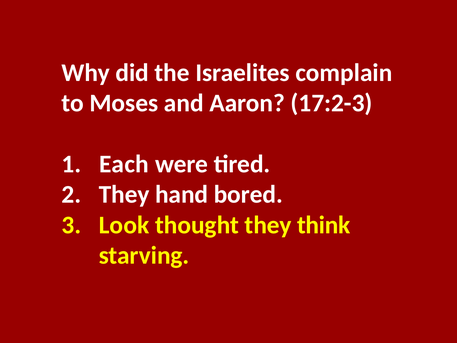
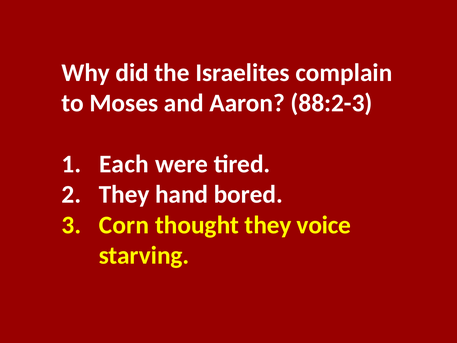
17:2-3: 17:2-3 -> 88:2-3
Look: Look -> Corn
think: think -> voice
